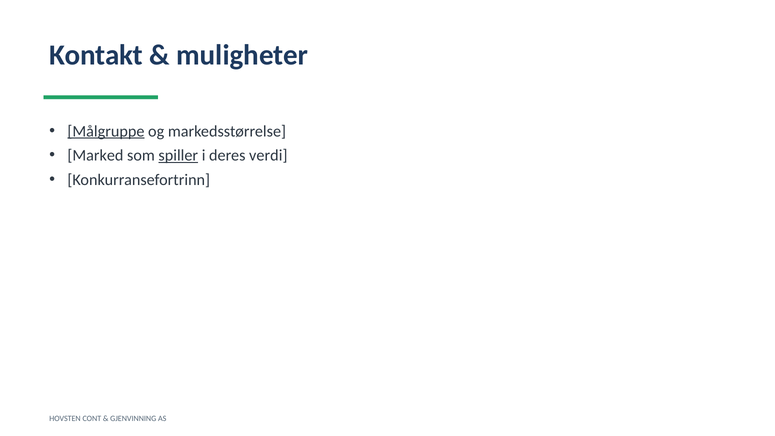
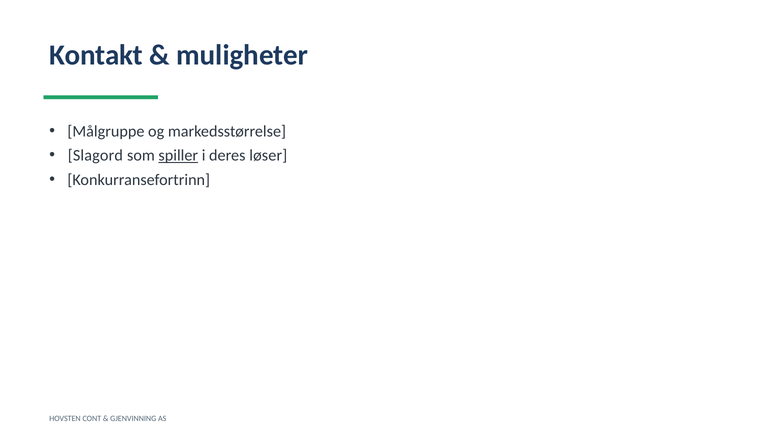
Målgruppe underline: present -> none
Marked: Marked -> Slagord
verdi: verdi -> løser
